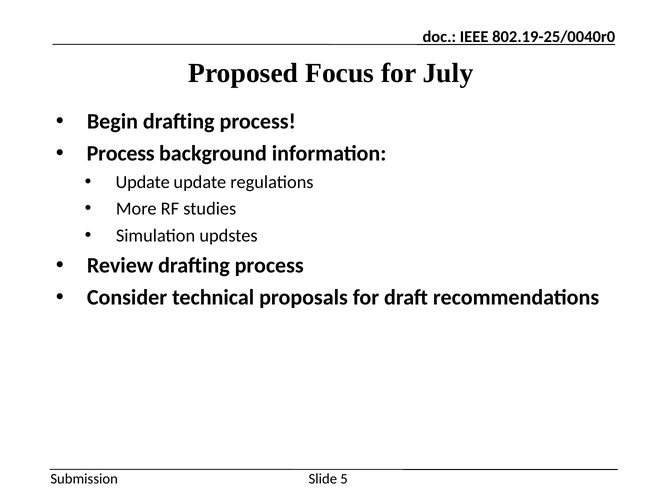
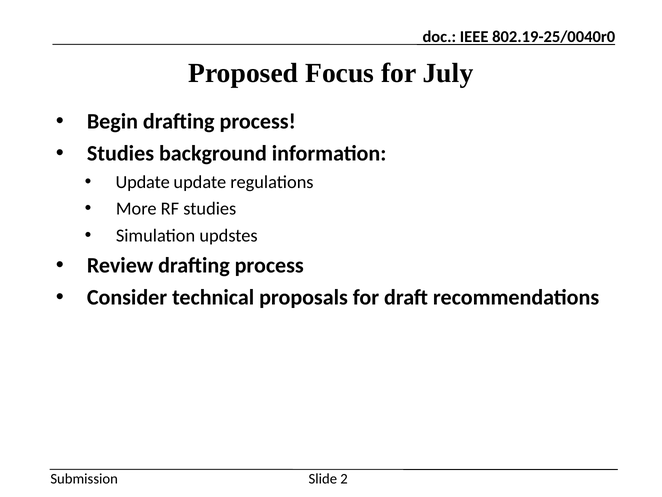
Process at (121, 153): Process -> Studies
5: 5 -> 2
